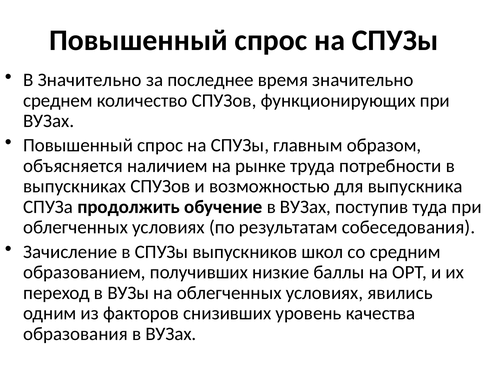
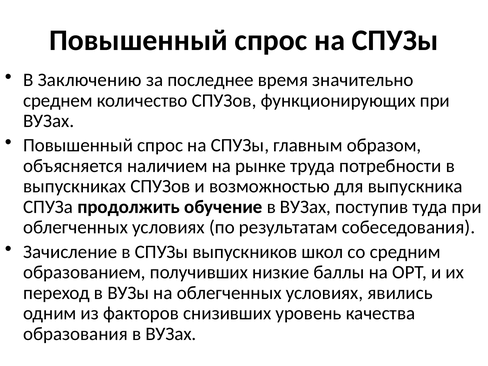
В Значительно: Значительно -> Заключению
